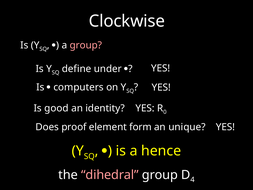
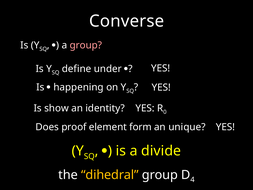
Clockwise: Clockwise -> Converse
computers: computers -> happening
good: good -> show
hence: hence -> divide
dihedral colour: pink -> yellow
